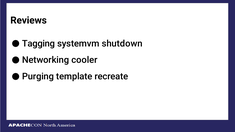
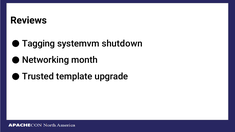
cooler: cooler -> month
Purging: Purging -> Trusted
recreate: recreate -> upgrade
